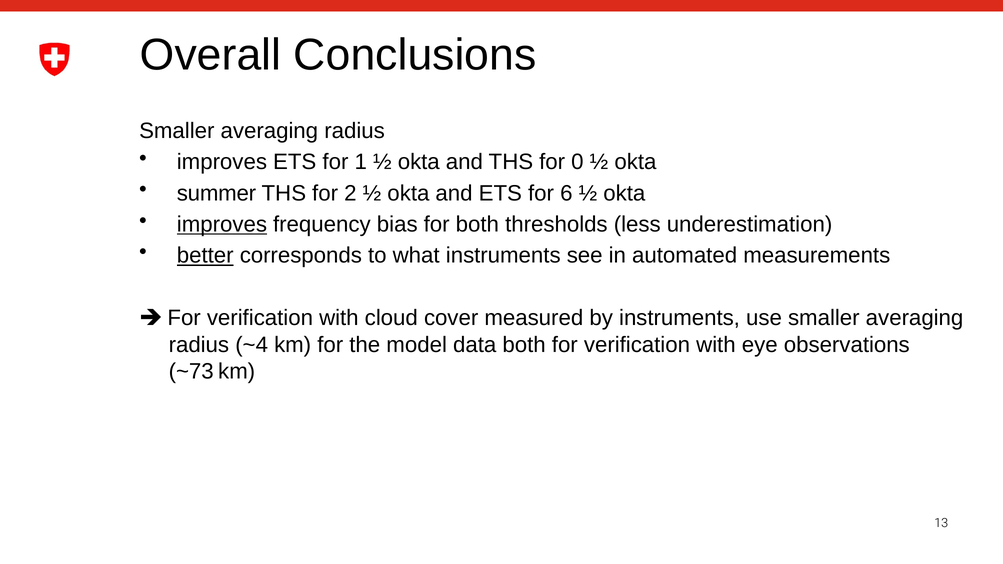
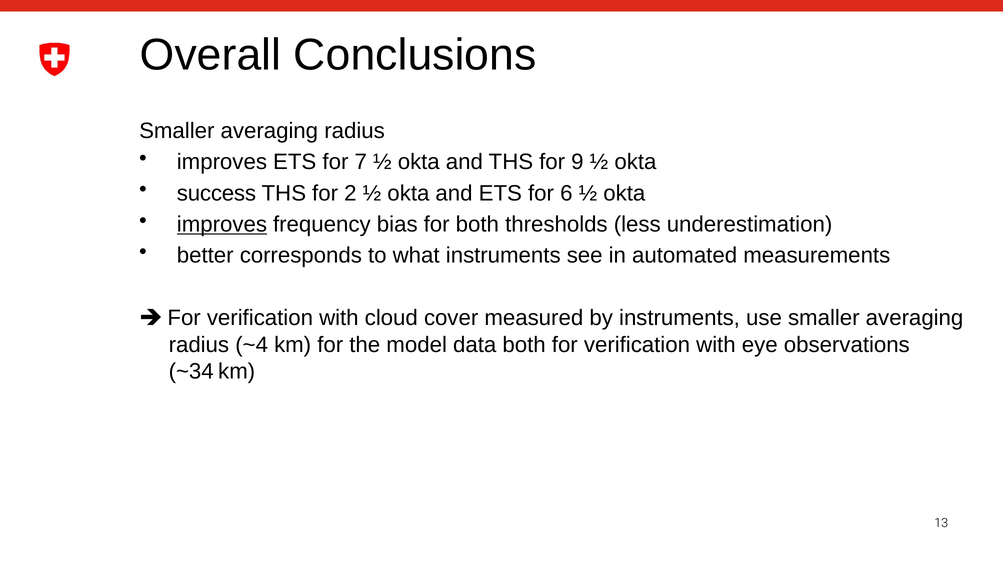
1: 1 -> 7
0: 0 -> 9
summer: summer -> success
better underline: present -> none
~73: ~73 -> ~34
